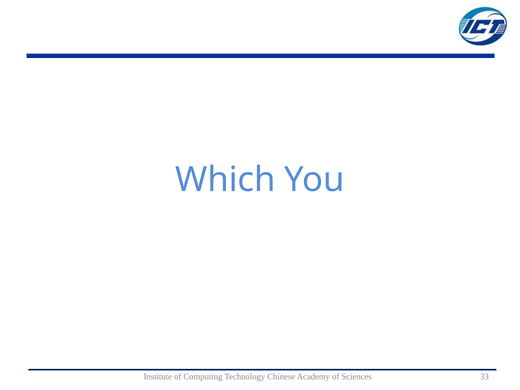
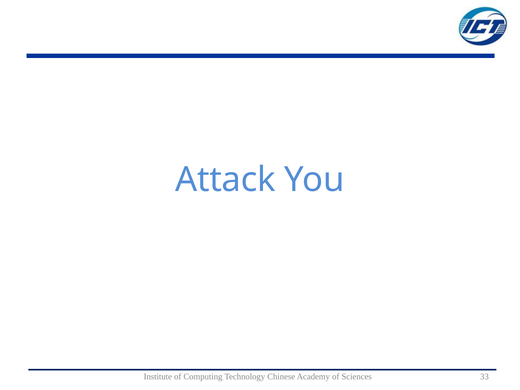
Which: Which -> Attack
